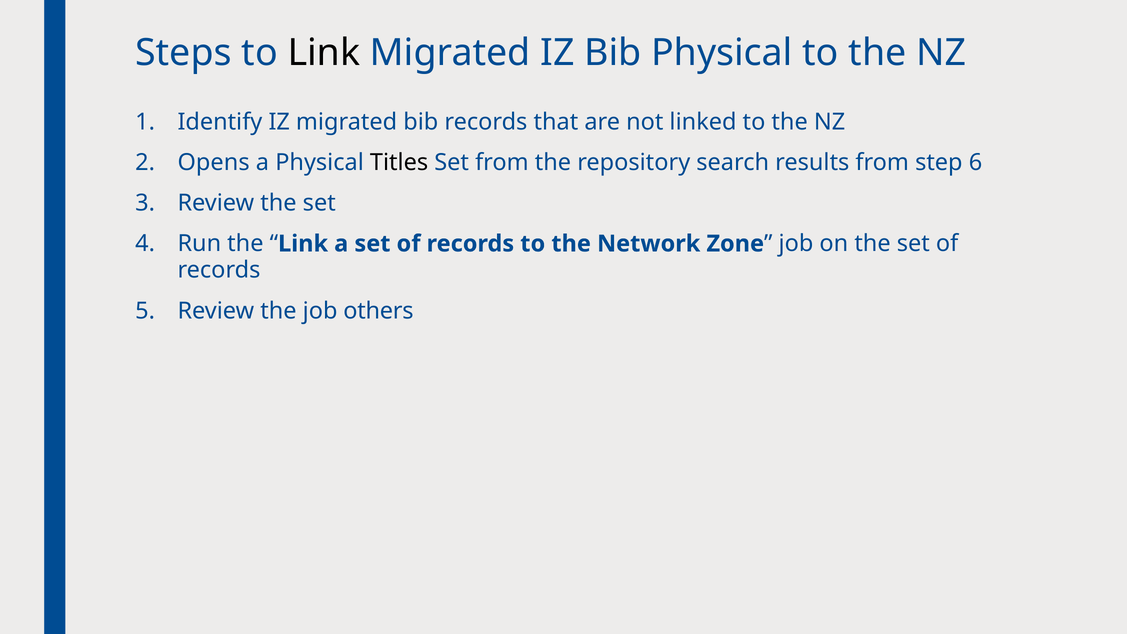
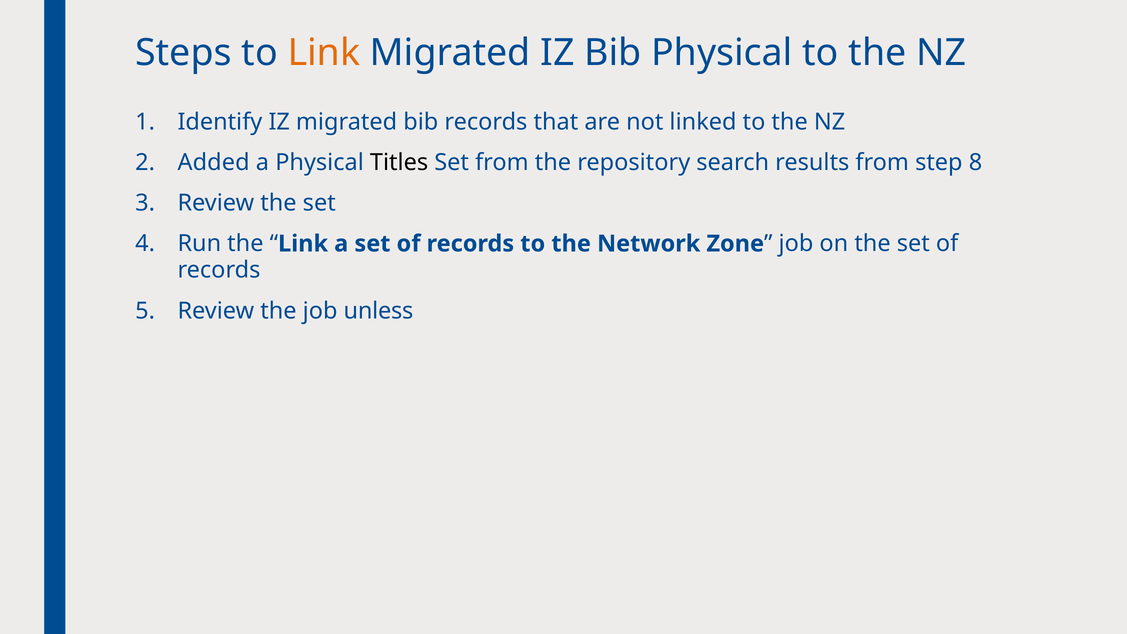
Link at (324, 53) colour: black -> orange
Opens: Opens -> Added
6: 6 -> 8
others: others -> unless
